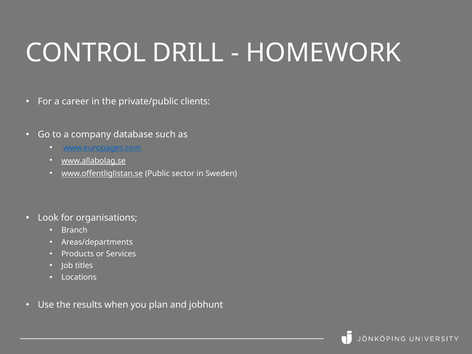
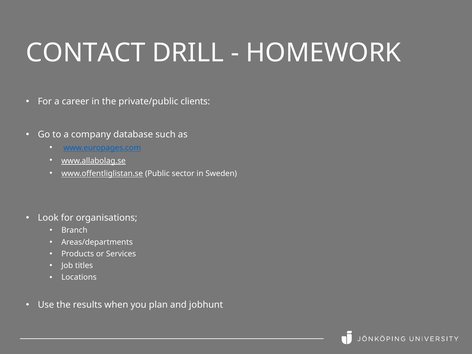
CONTROL: CONTROL -> CONTACT
